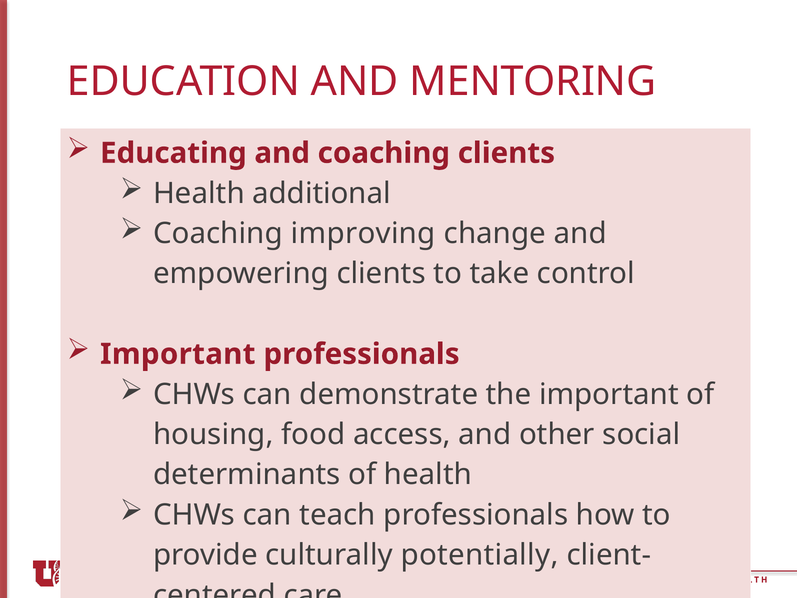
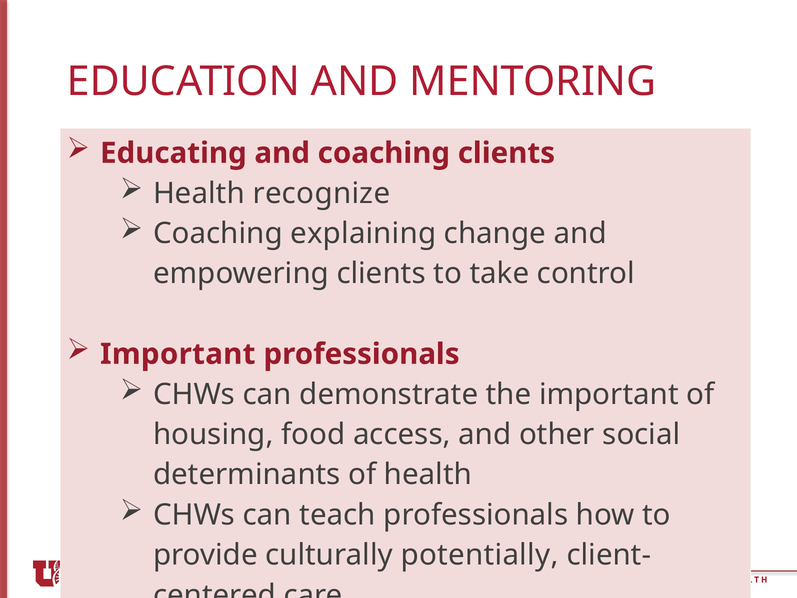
additional: additional -> recognize
improving: improving -> explaining
